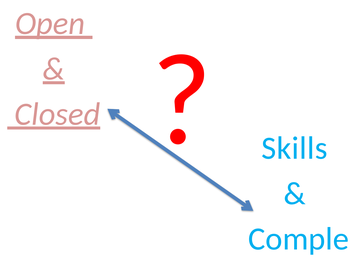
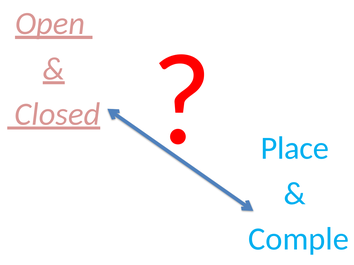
Skills: Skills -> Place
